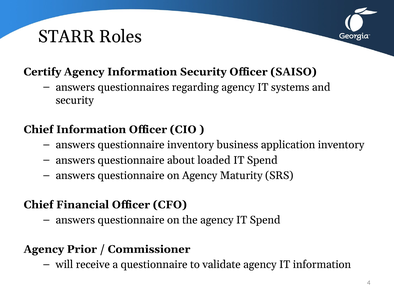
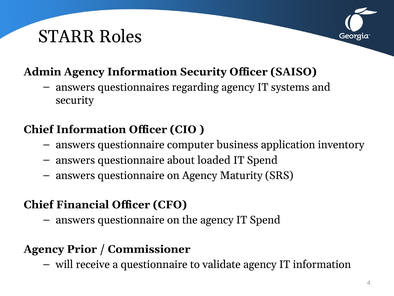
Certify: Certify -> Admin
questionnaire inventory: inventory -> computer
